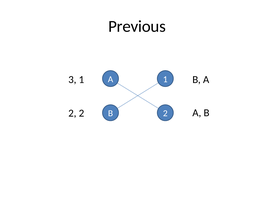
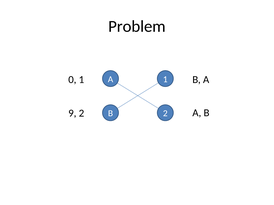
Previous: Previous -> Problem
3: 3 -> 0
2 at (72, 114): 2 -> 9
